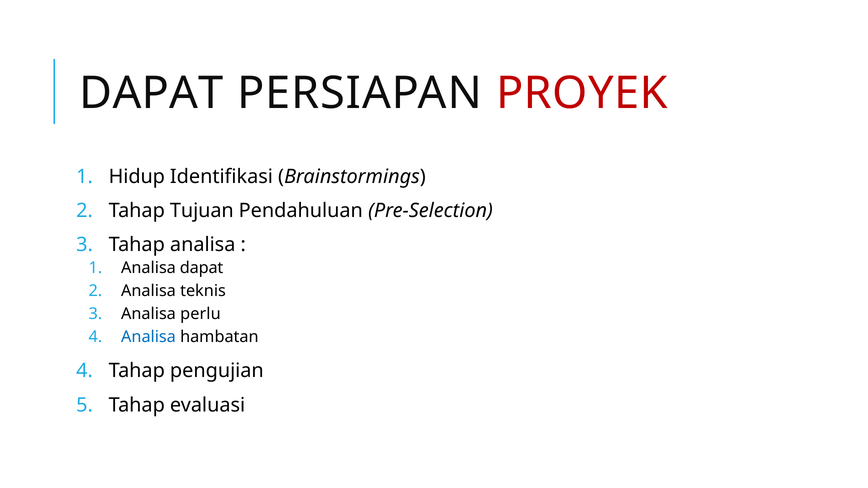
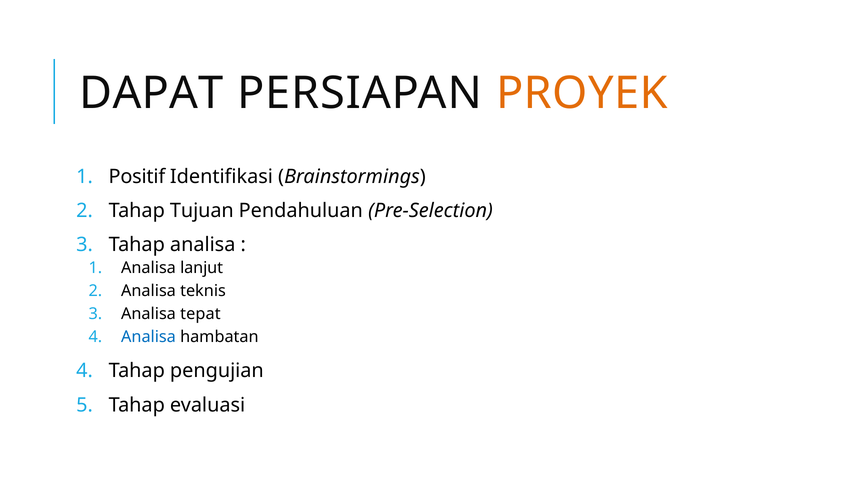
PROYEK colour: red -> orange
Hidup: Hidup -> Positif
Analisa dapat: dapat -> lanjut
perlu: perlu -> tepat
